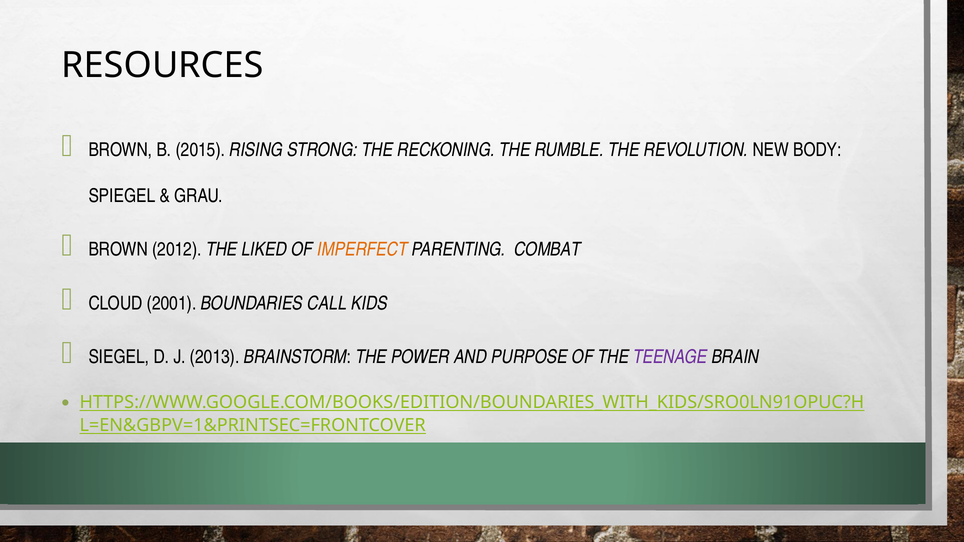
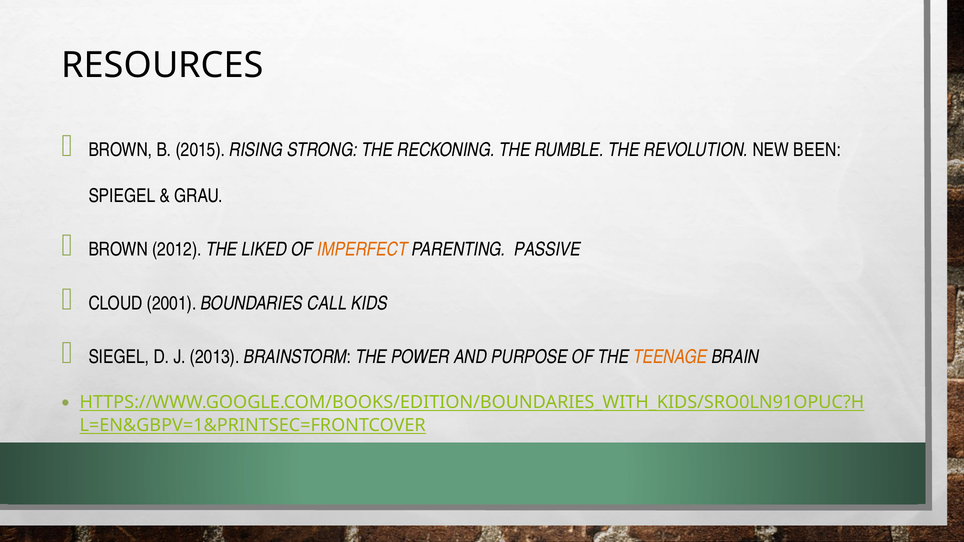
BODY: BODY -> BEEN
COMBAT: COMBAT -> PASSIVE
TEENAGE colour: purple -> orange
